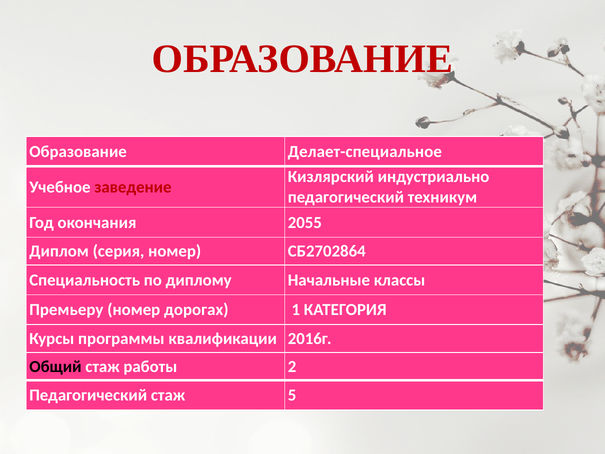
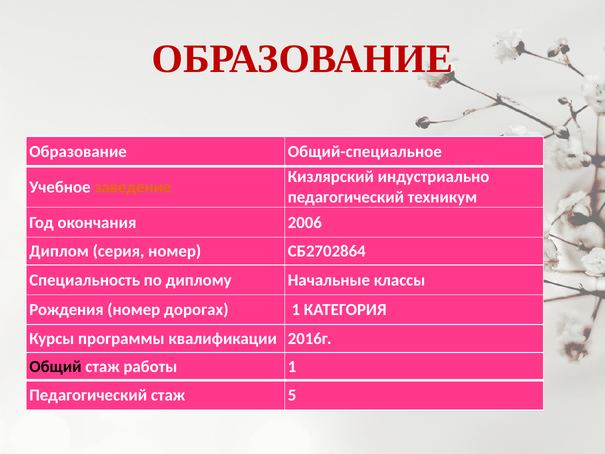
Делает-специальное: Делает-специальное -> Общий-специальное
заведение colour: red -> orange
2055: 2055 -> 2006
Премьеру: Премьеру -> Рождения
работы 2: 2 -> 1
